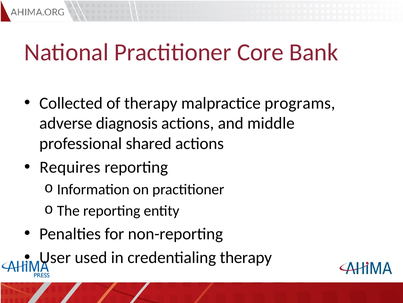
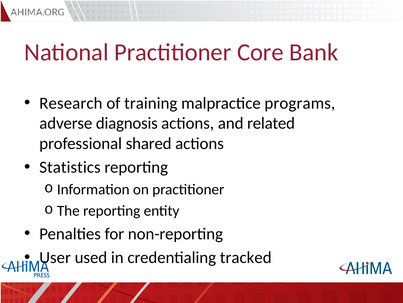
Collected: Collected -> Research
of therapy: therapy -> training
middle: middle -> related
Requires: Requires -> Statistics
credentialing therapy: therapy -> tracked
